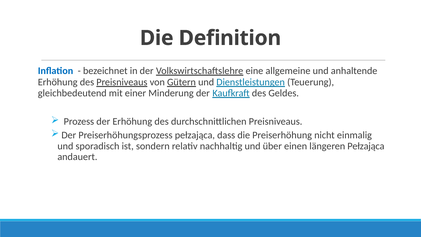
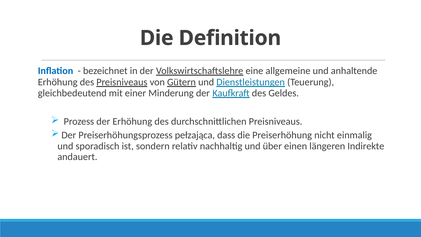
längeren Pełzająca: Pełzająca -> Indirekte
